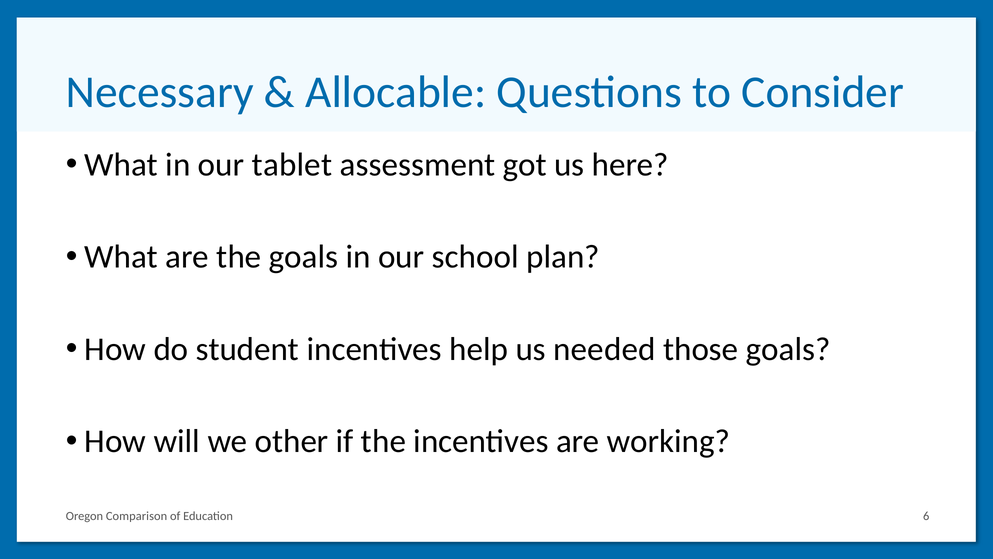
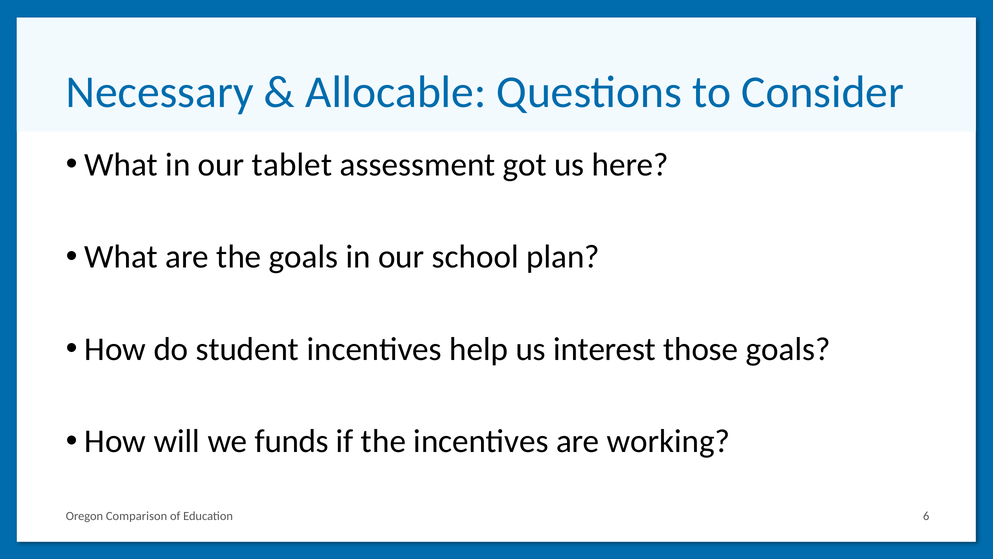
needed: needed -> interest
other: other -> funds
